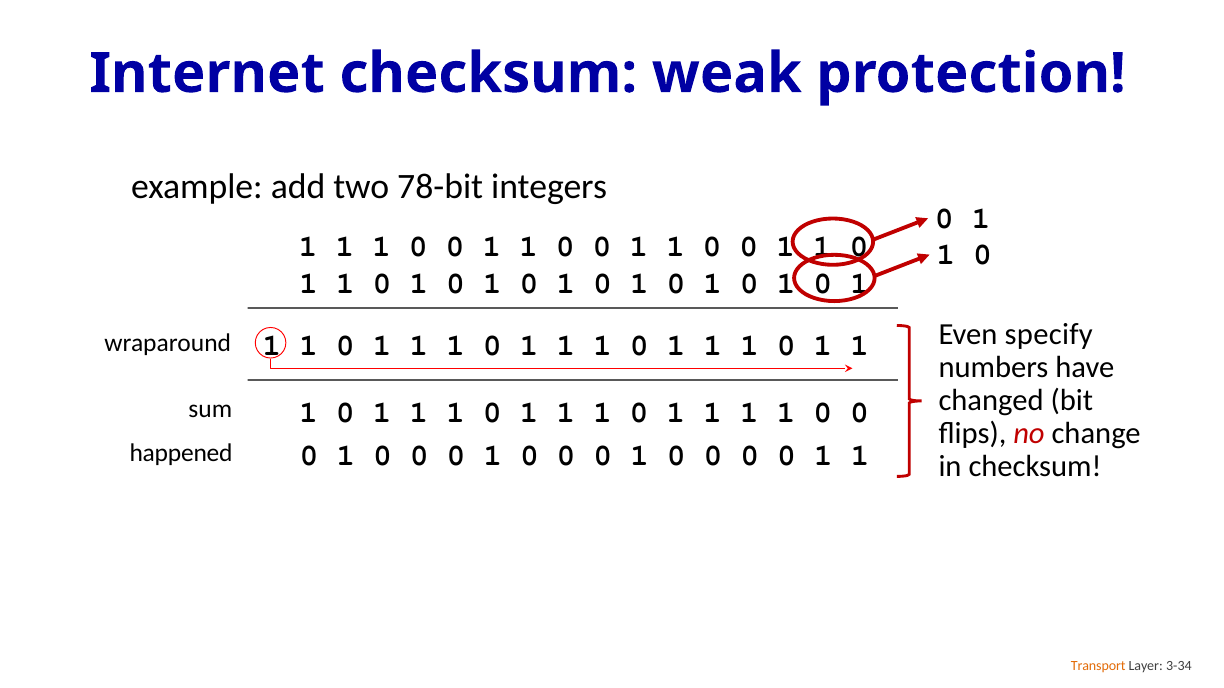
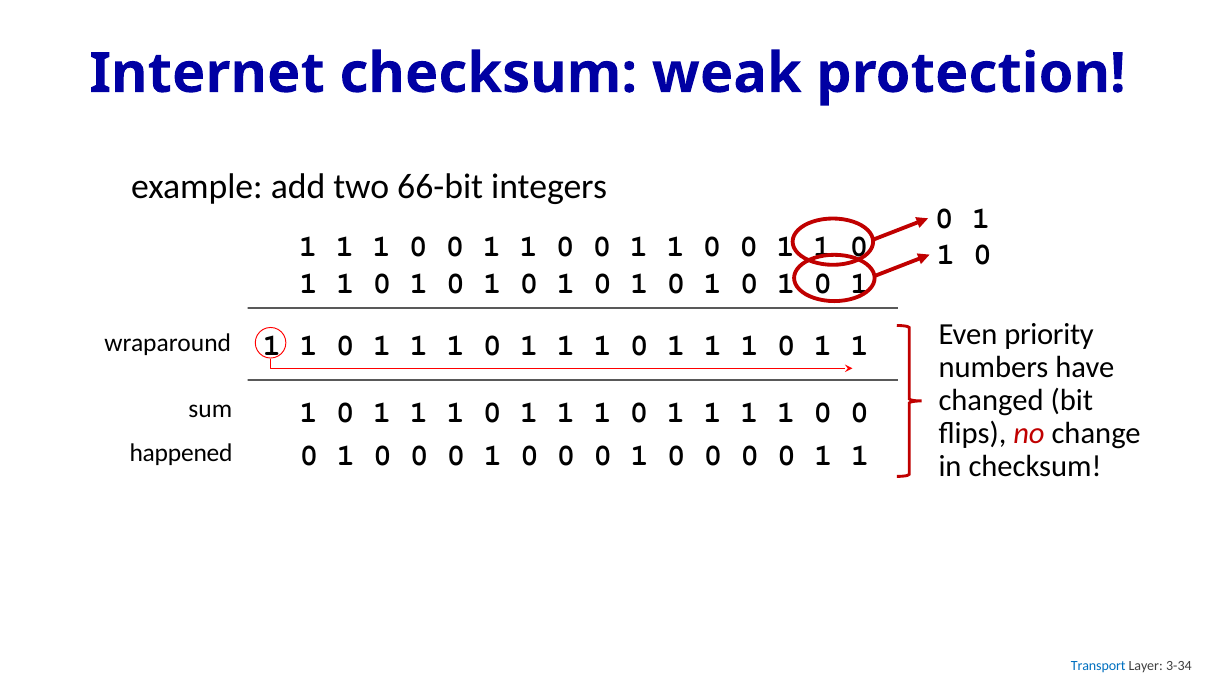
78-bit: 78-bit -> 66-bit
specify: specify -> priority
Transport colour: orange -> blue
